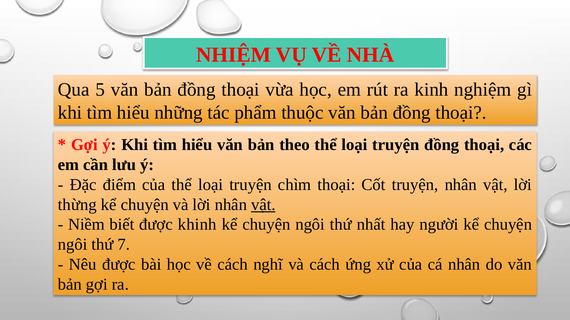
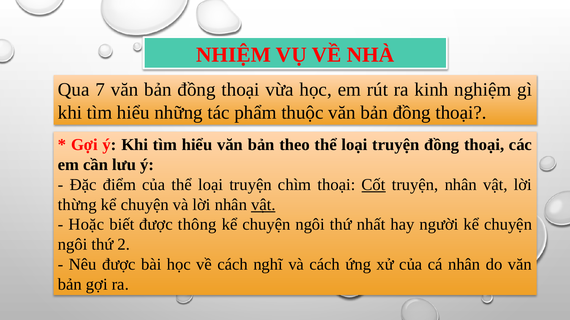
5: 5 -> 7
Cốt underline: none -> present
Niềm: Niềm -> Hoặc
khinh: khinh -> thông
7: 7 -> 2
